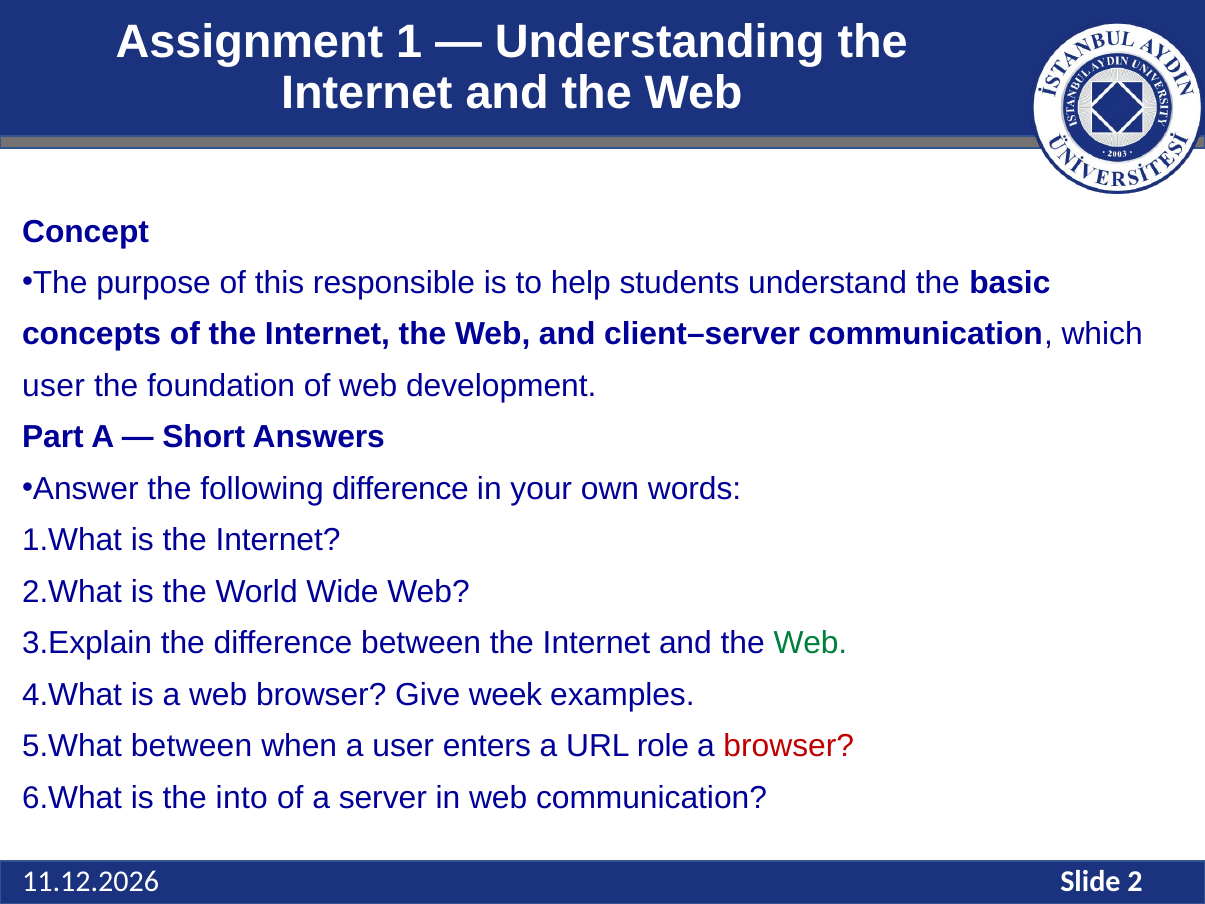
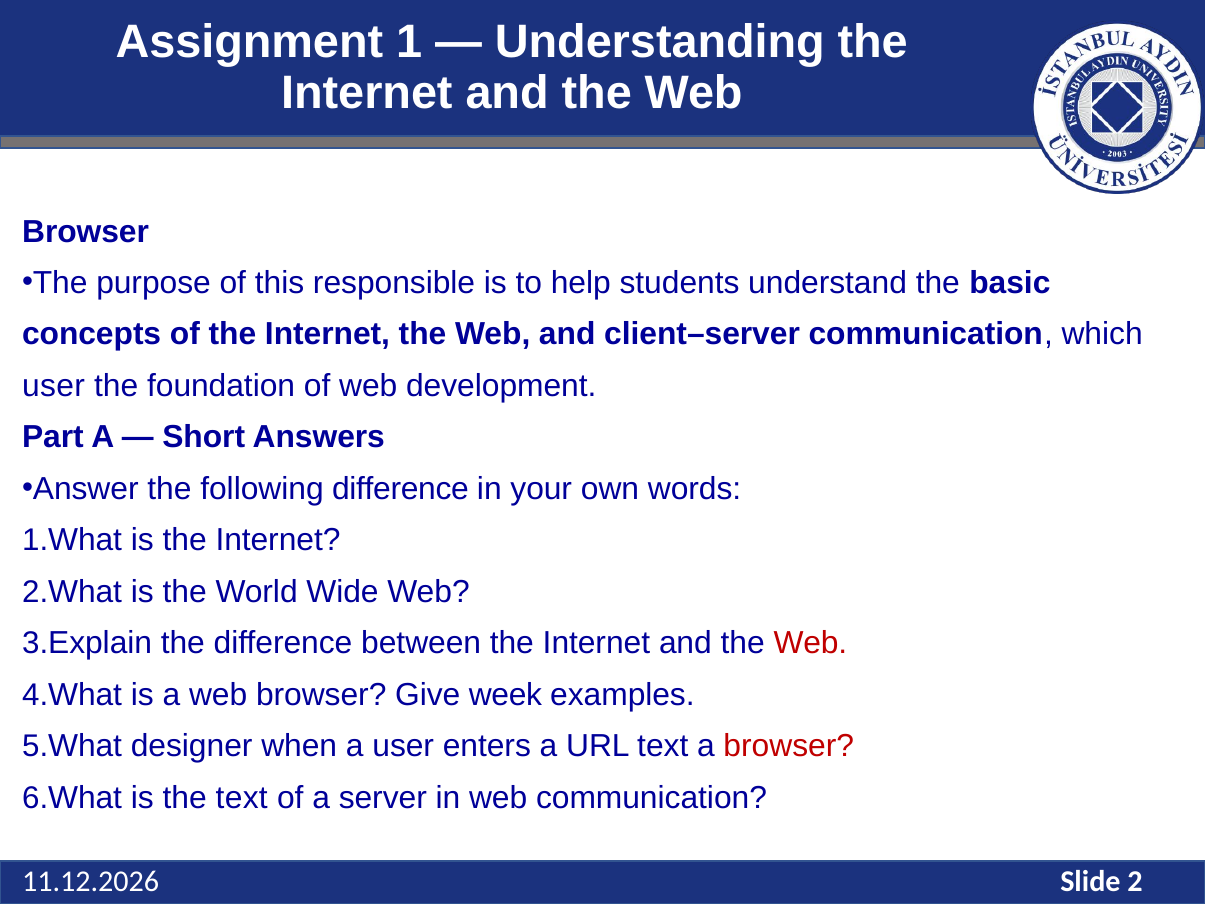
Concept at (86, 231): Concept -> Browser
Web at (810, 643) colour: green -> red
between at (192, 746): between -> designer
URL role: role -> text
the into: into -> text
